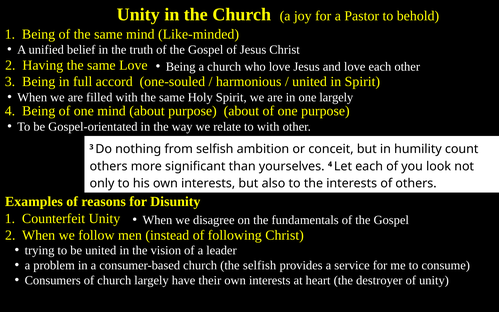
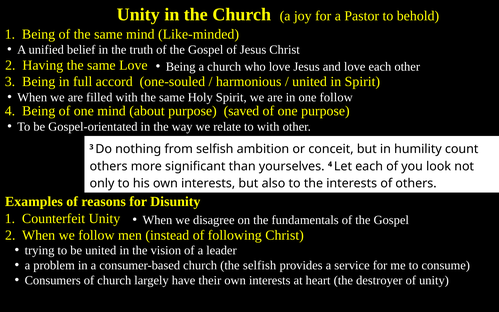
one largely: largely -> follow
purpose about: about -> saved
